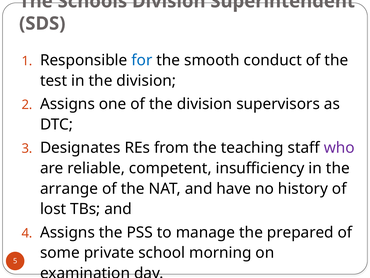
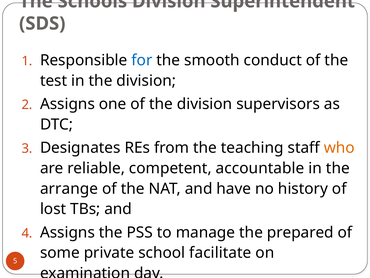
who colour: purple -> orange
insufficiency: insufficiency -> accountable
morning: morning -> facilitate
